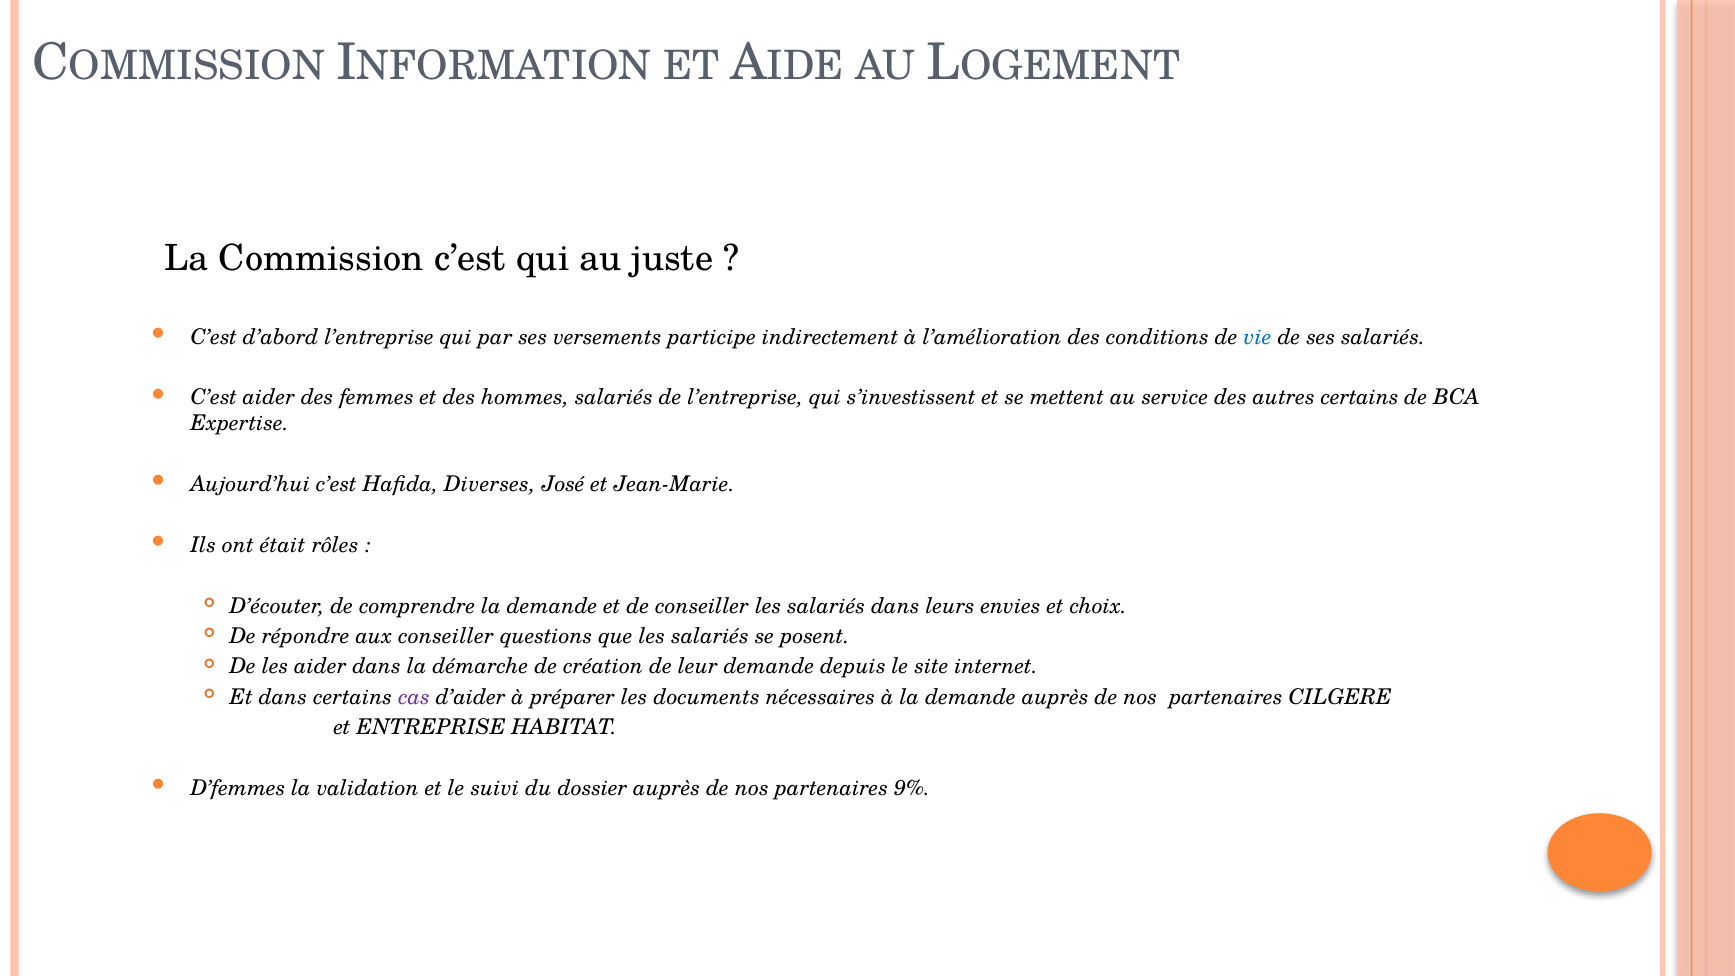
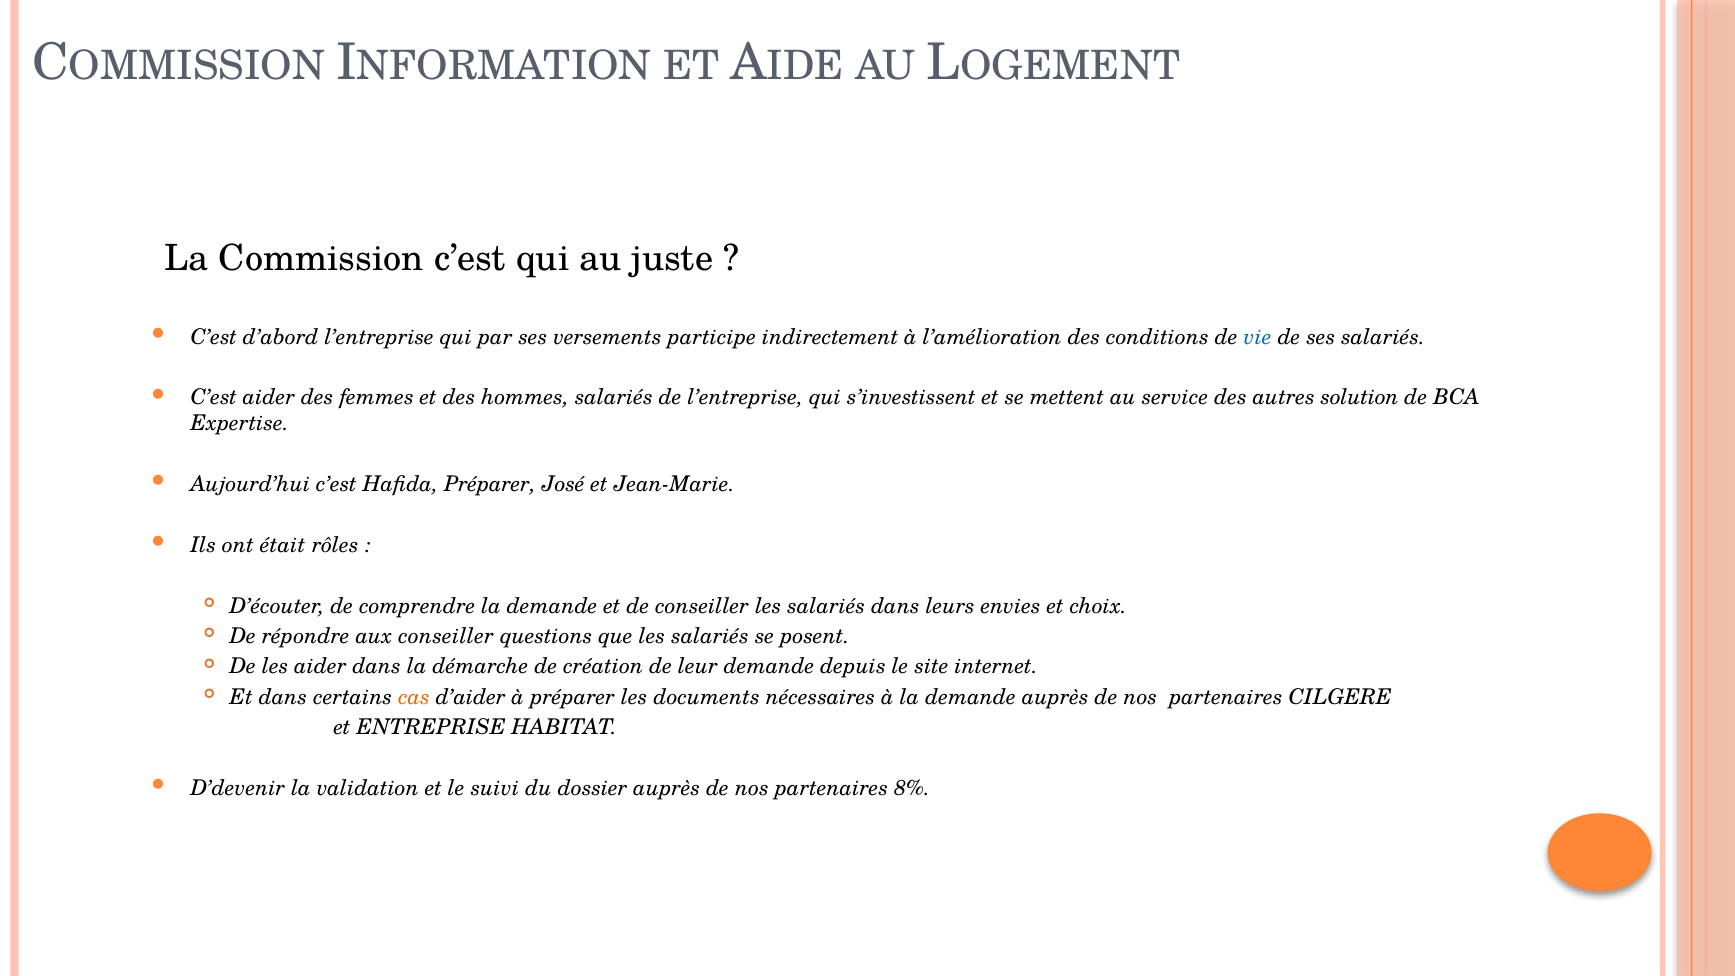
autres certains: certains -> solution
Hafida Diverses: Diverses -> Préparer
cas colour: purple -> orange
D’femmes: D’femmes -> D’devenir
9%: 9% -> 8%
